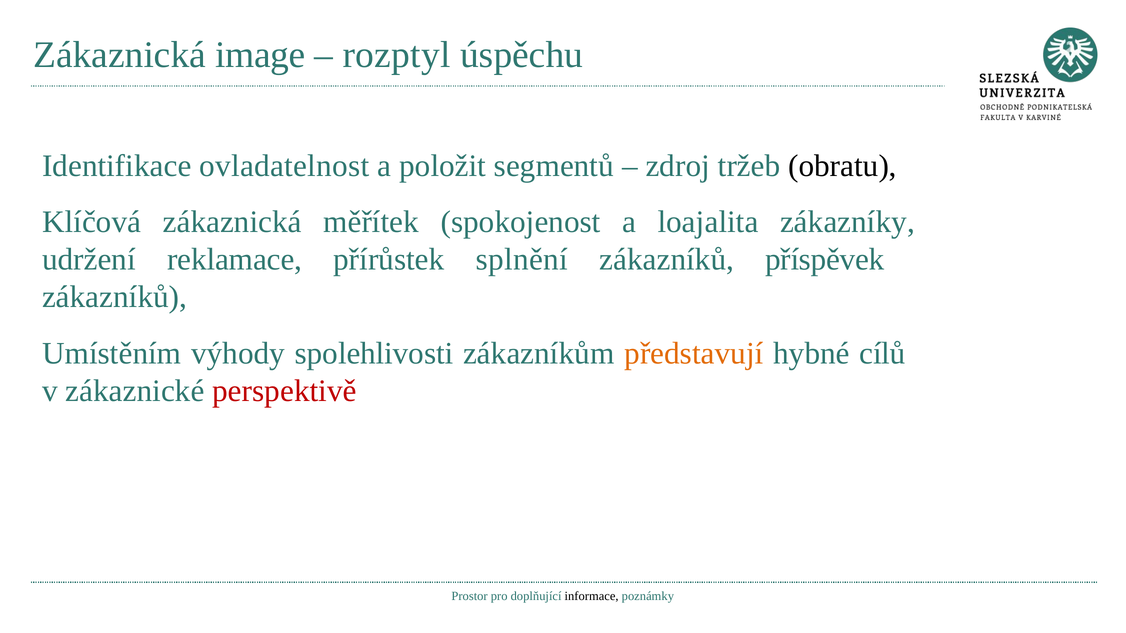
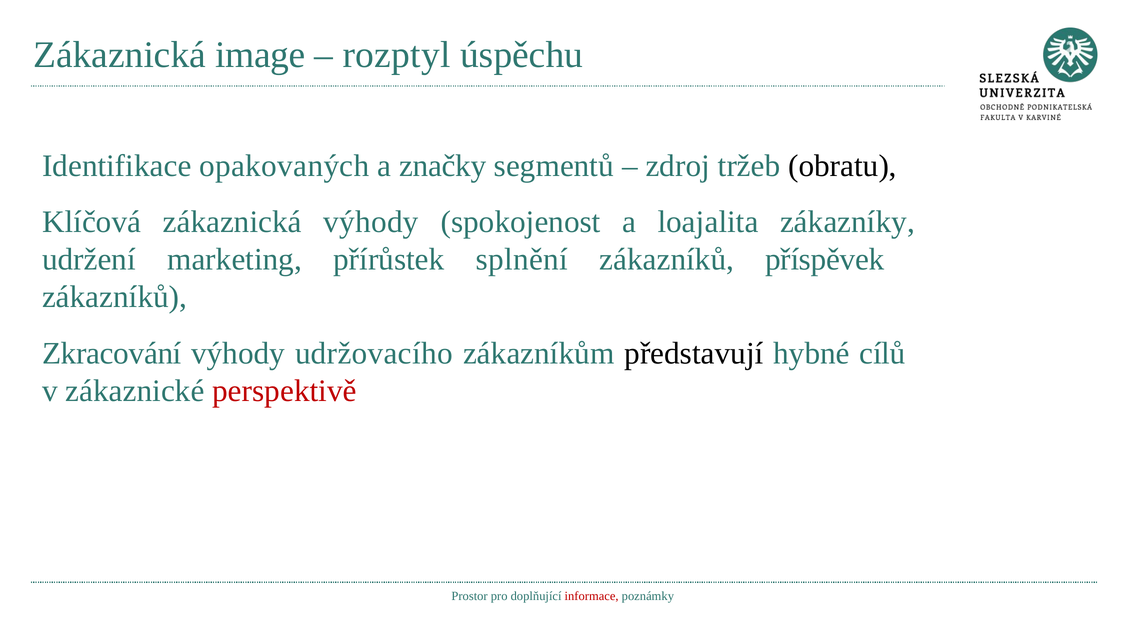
ovladatelnost: ovladatelnost -> opakovaných
položit: položit -> značky
zákaznická měřítek: měřítek -> výhody
reklamace: reklamace -> marketing
Umístěním: Umístěním -> Zkracování
spolehlivosti: spolehlivosti -> udržovacího
představují colour: orange -> black
informace colour: black -> red
